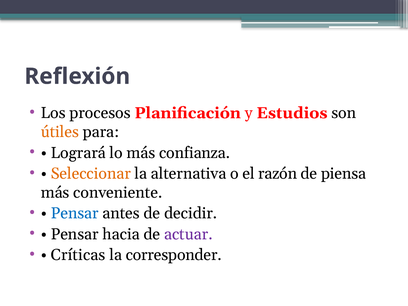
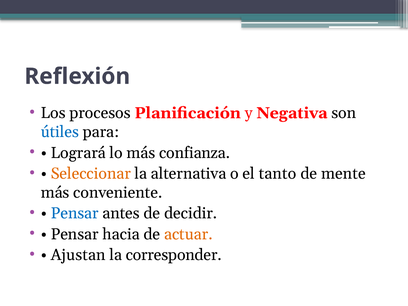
Estudios: Estudios -> Negativa
útiles colour: orange -> blue
razón: razón -> tanto
piensa: piensa -> mente
actuar colour: purple -> orange
Críticas: Críticas -> Ajustan
